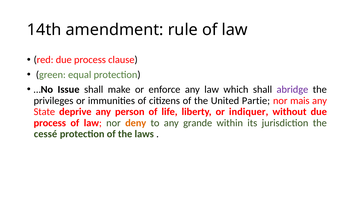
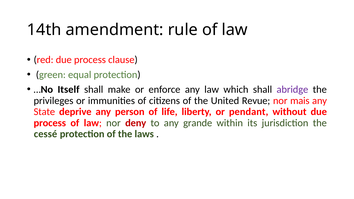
Issue: Issue -> Itself
Partie: Partie -> Revue
indiquer: indiquer -> pendant
deny colour: orange -> red
